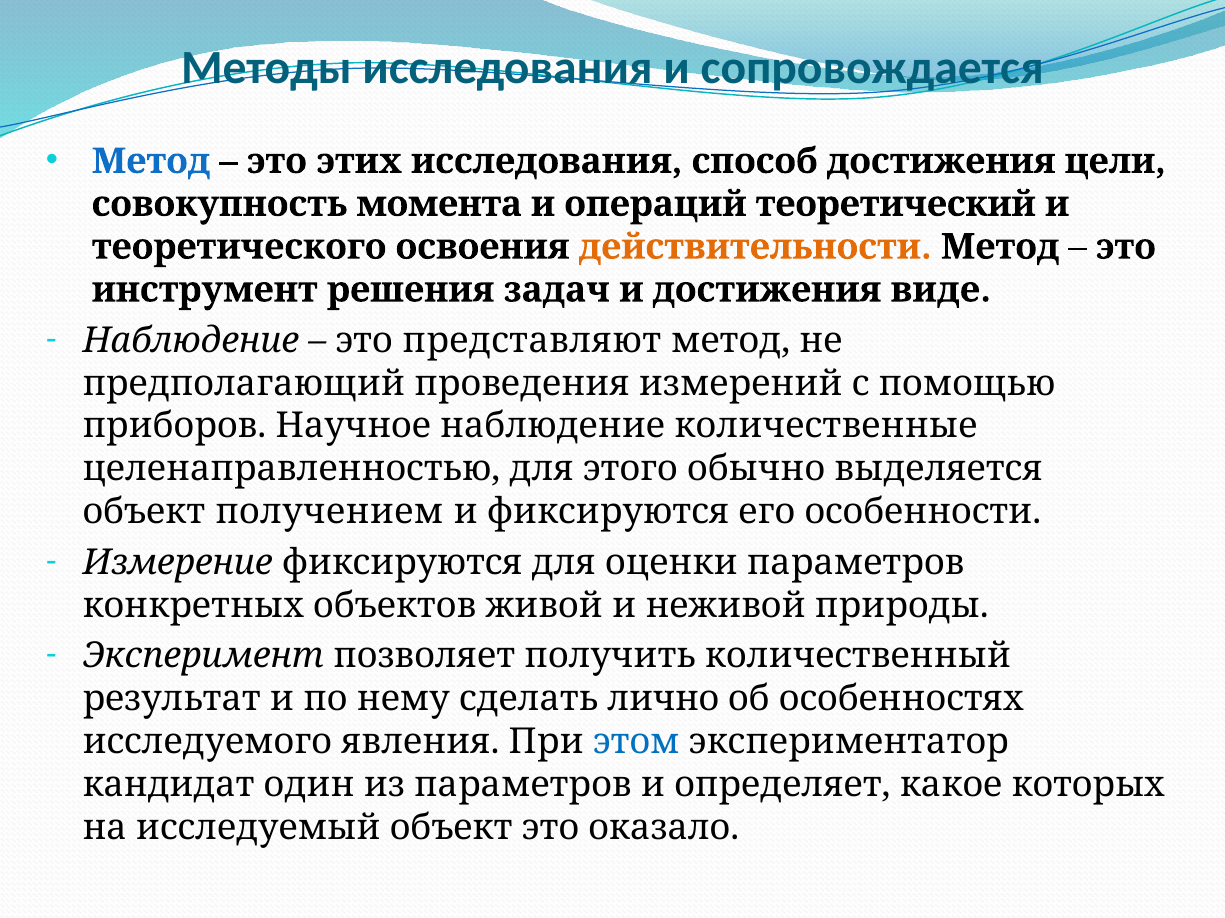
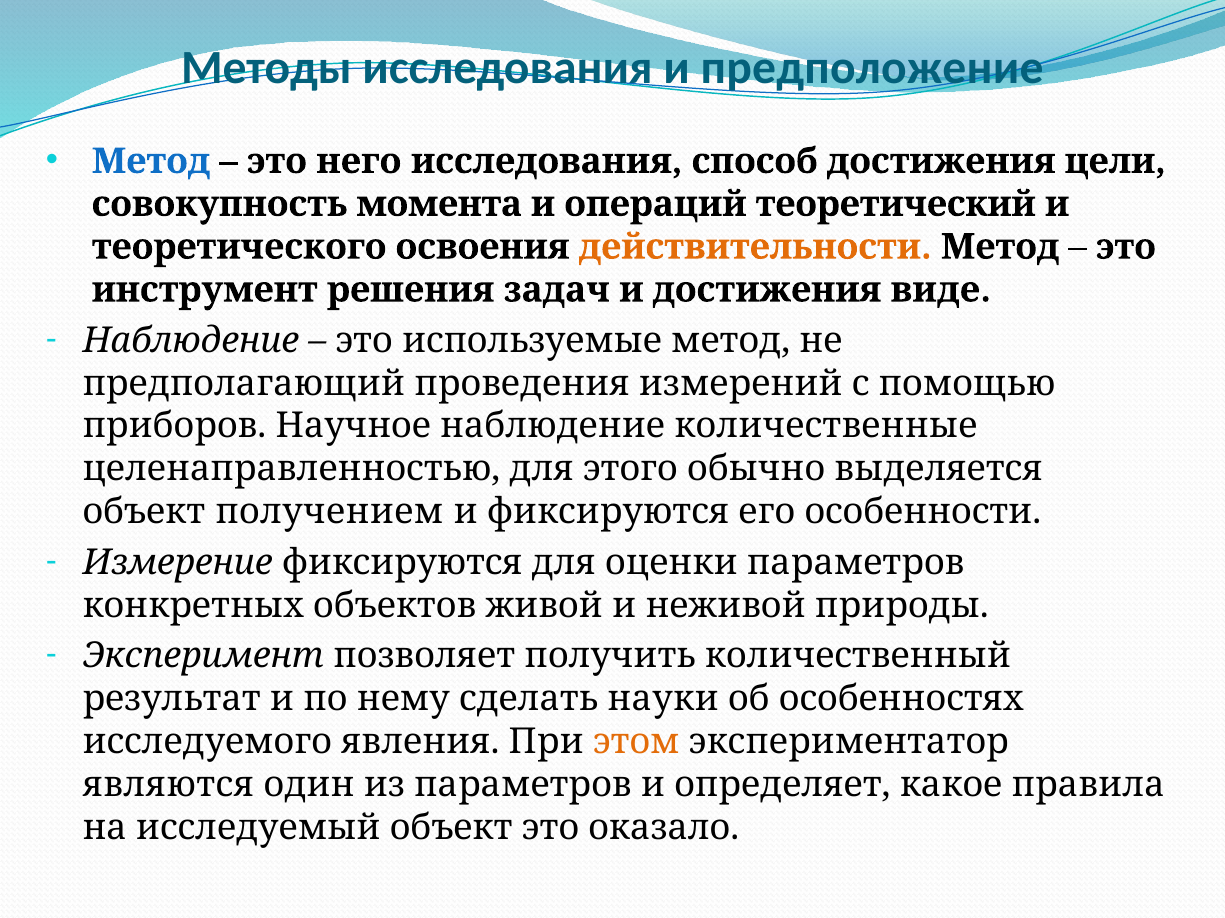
сопровождается: сопровождается -> предположение
этих: этих -> него
представляют: представляют -> используемые
лично: лично -> науки
этом colour: blue -> orange
кандидат: кандидат -> являются
которых: которых -> правила
